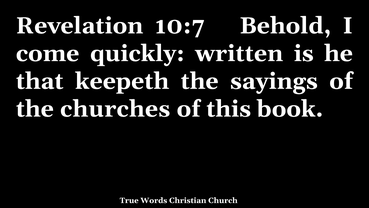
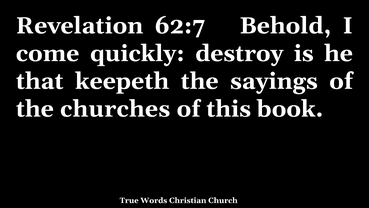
10:7: 10:7 -> 62:7
written: written -> destroy
